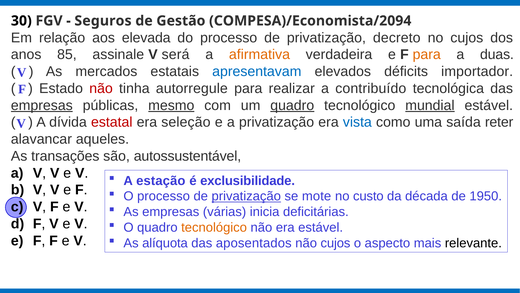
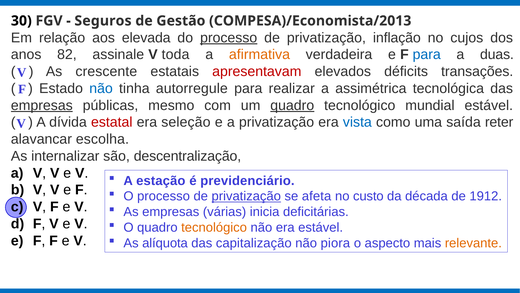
COMPESA)/Economista/2094: COMPESA)/Economista/2094 -> COMPESA)/Economista/2013
processo at (229, 38) underline: none -> present
decreto: decreto -> inflação
85: 85 -> 82
será: será -> toda
para at (427, 55) colour: orange -> blue
mercados: mercados -> crescente
apresentavam colour: blue -> red
importador: importador -> transações
não at (101, 88) colour: red -> blue
contribuído: contribuído -> assimétrica
mesmo underline: present -> none
mundial underline: present -> none
aqueles: aqueles -> escolha
transações: transações -> internalizar
autossustentável: autossustentável -> descentralização
exclusibilidade: exclusibilidade -> previdenciário
mote: mote -> afeta
1950: 1950 -> 1912
aposentados: aposentados -> capitalização
não cujos: cujos -> piora
relevante colour: black -> orange
